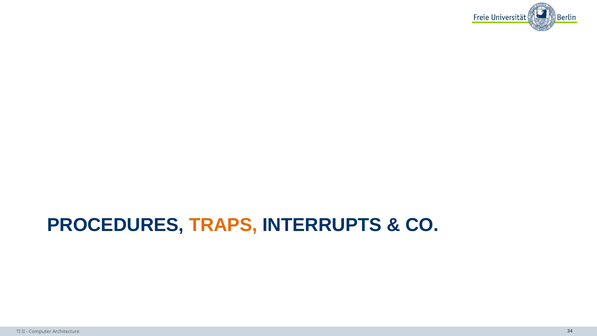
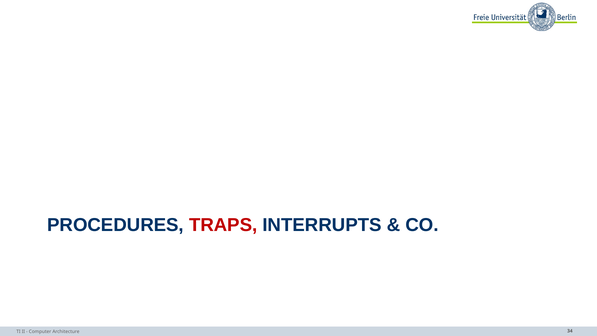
TRAPS colour: orange -> red
